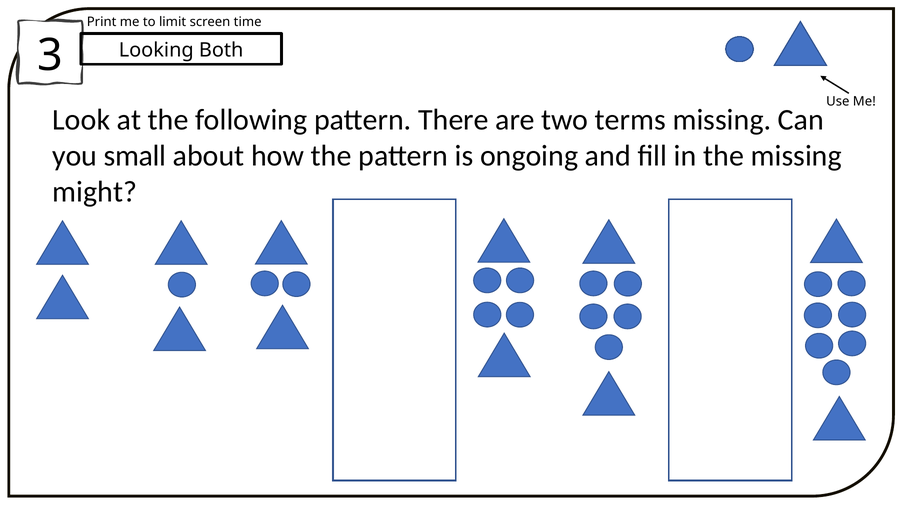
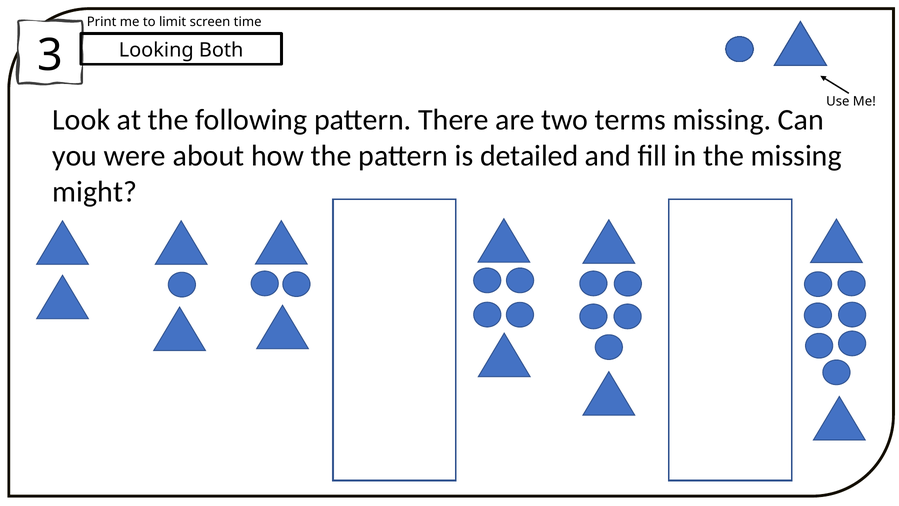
small: small -> were
ongoing: ongoing -> detailed
